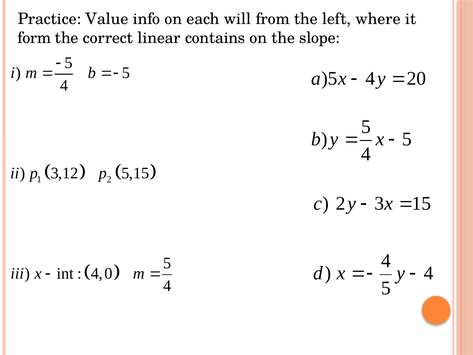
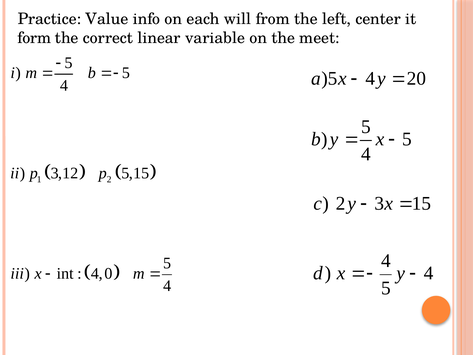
where: where -> center
contains: contains -> variable
slope: slope -> meet
